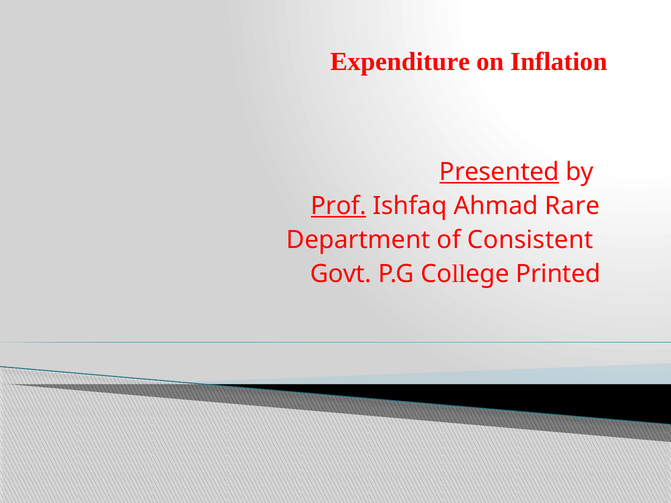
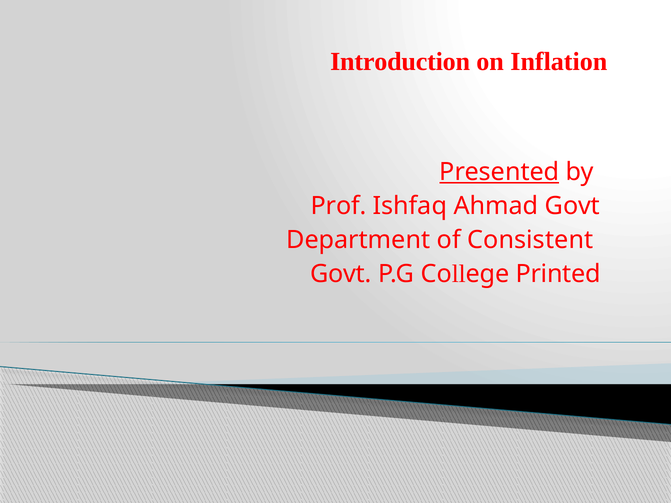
Expenditure: Expenditure -> Introduction
Prof underline: present -> none
Ahmad Rare: Rare -> Govt
